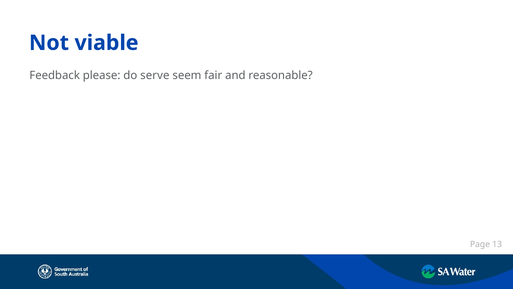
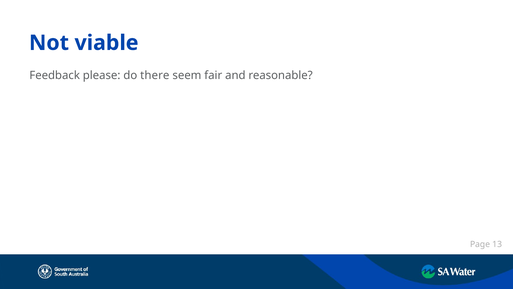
serve: serve -> there
